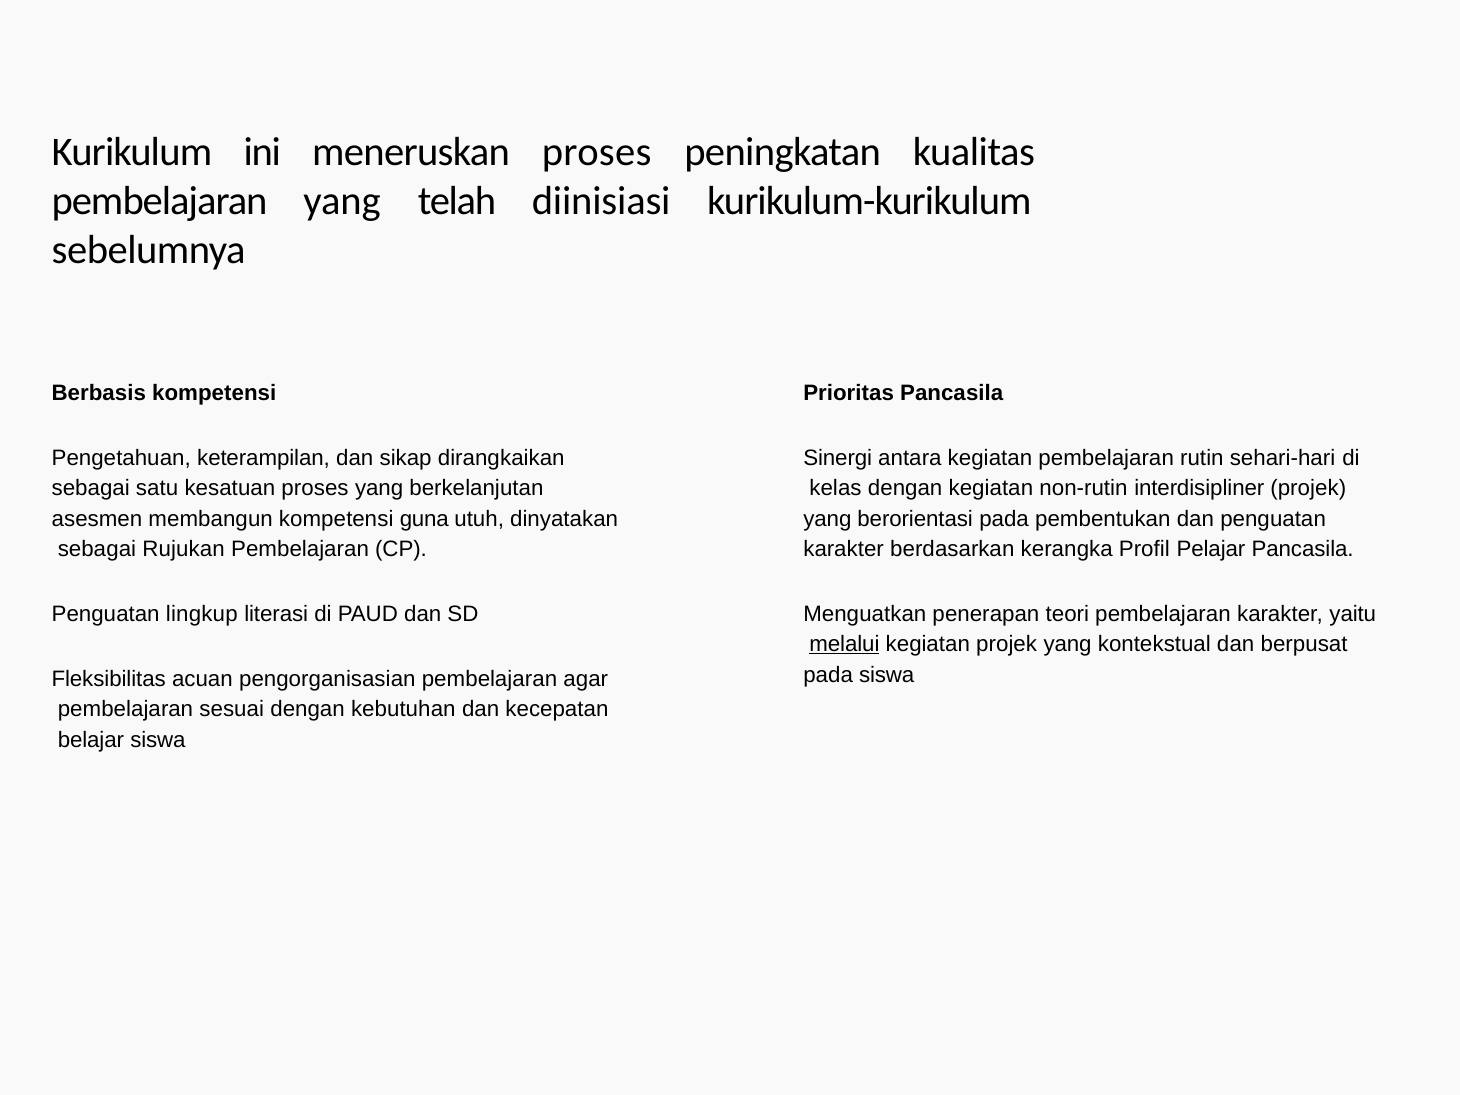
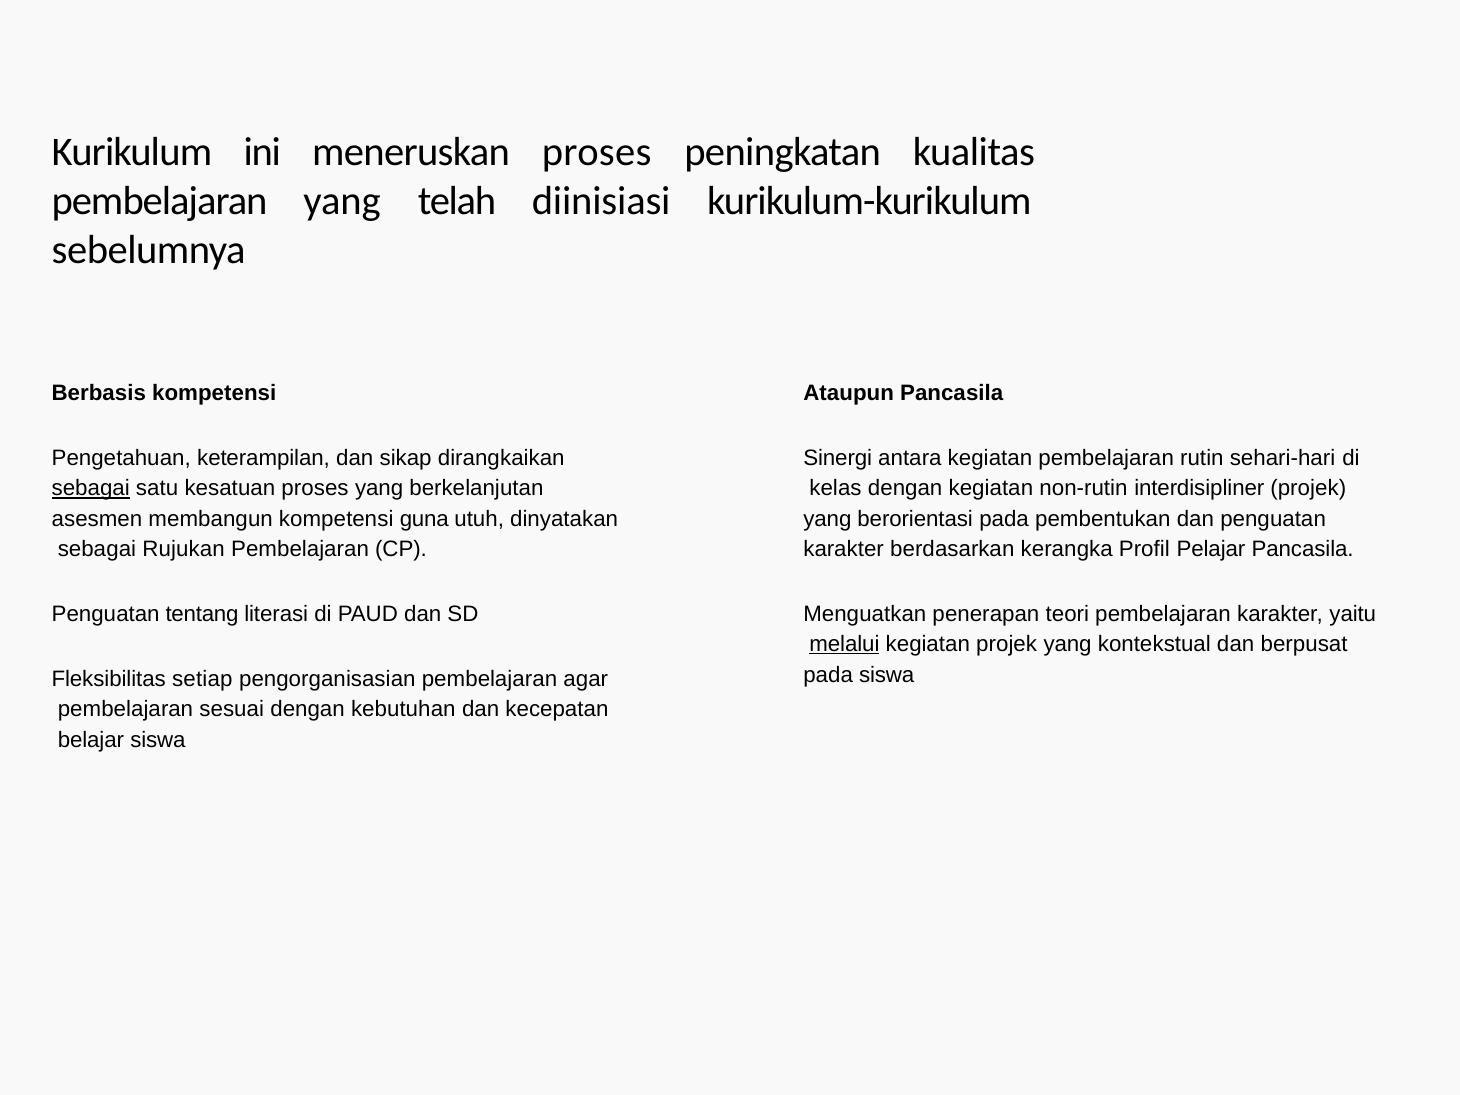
Prioritas: Prioritas -> Ataupun
sebagai at (91, 488) underline: none -> present
lingkup: lingkup -> tentang
acuan: acuan -> setiap
